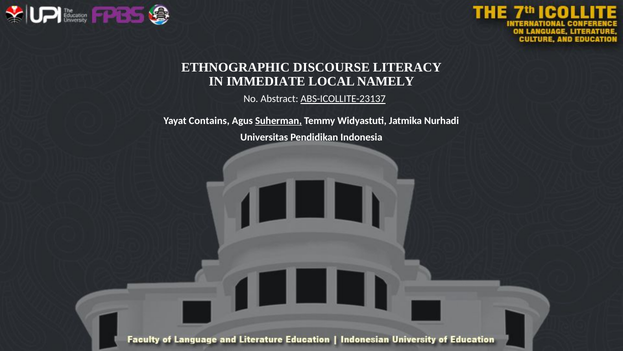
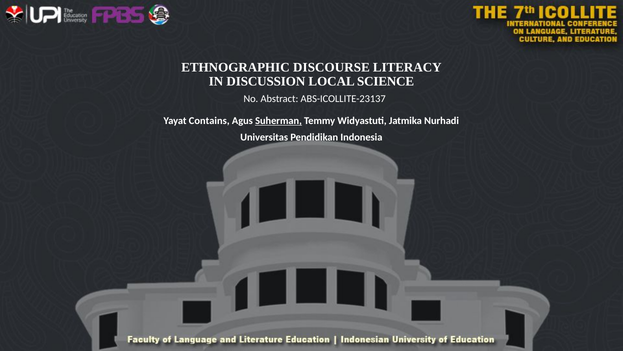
IMMEDIATE: IMMEDIATE -> DISCUSSION
NAMELY: NAMELY -> SCIENCE
ABS-ICOLLITE-23137 underline: present -> none
